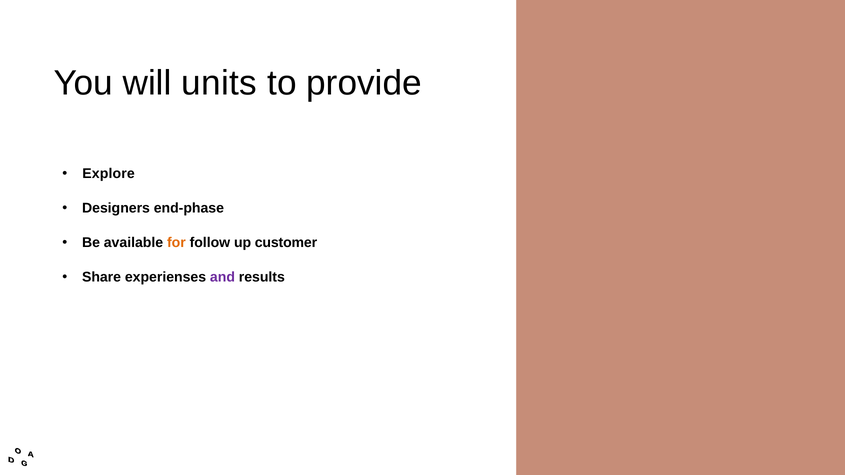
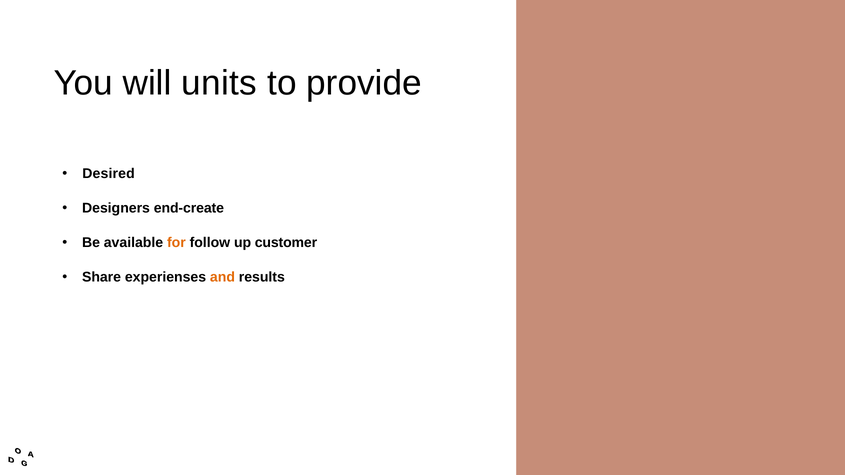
Explore: Explore -> Desired
end-phase: end-phase -> end-create
and colour: purple -> orange
